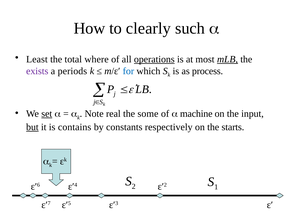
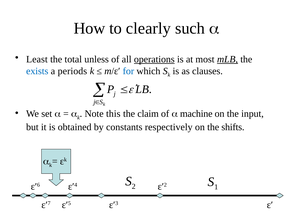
where: where -> unless
exists colour: purple -> blue
process: process -> clauses
set underline: present -> none
real: real -> this
some: some -> claim
but underline: present -> none
contains: contains -> obtained
starts: starts -> shifts
